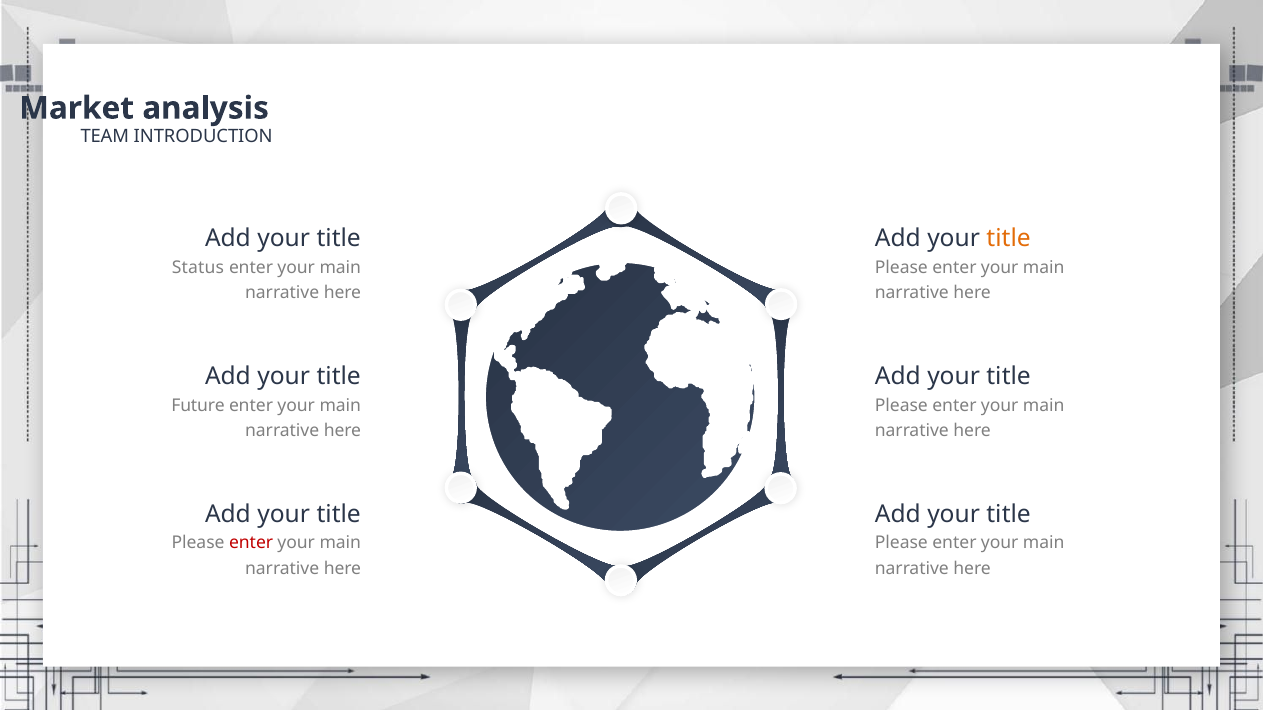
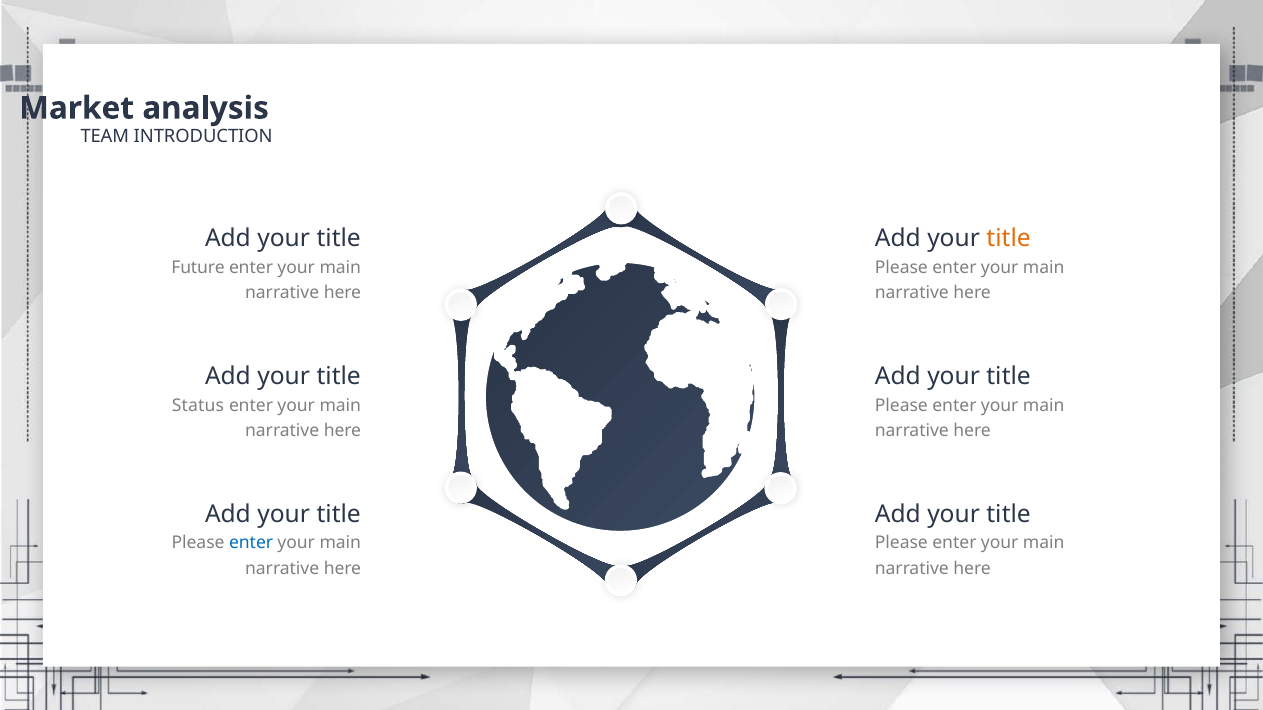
Status: Status -> Future
Future: Future -> Status
enter at (251, 543) colour: red -> blue
